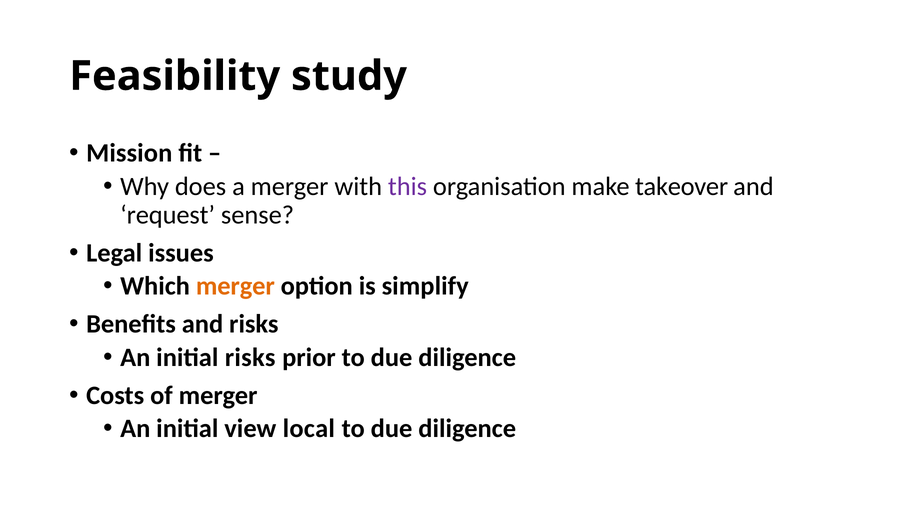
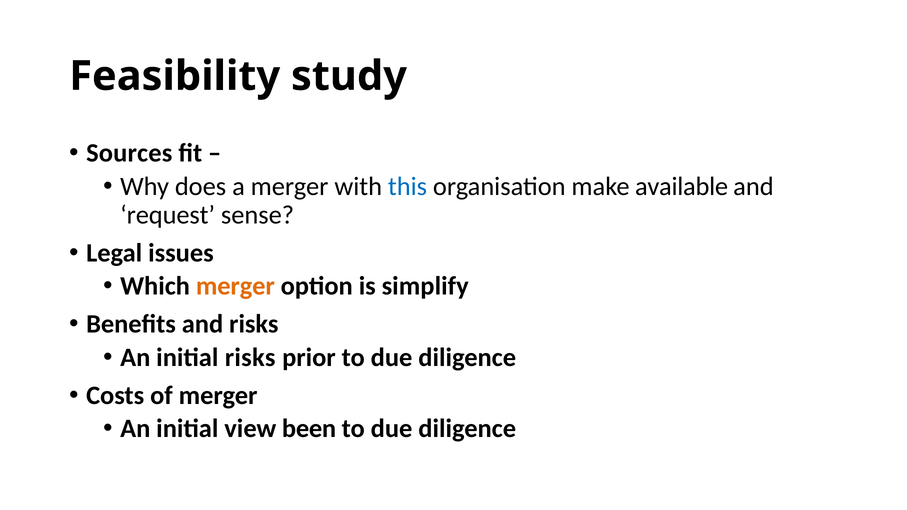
Mission: Mission -> Sources
this colour: purple -> blue
takeover: takeover -> available
local: local -> been
